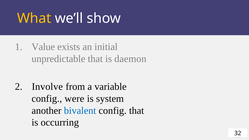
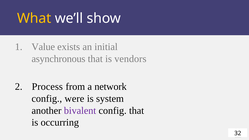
unpredictable: unpredictable -> asynchronous
daemon: daemon -> vendors
Involve: Involve -> Process
variable: variable -> network
bivalent colour: blue -> purple
